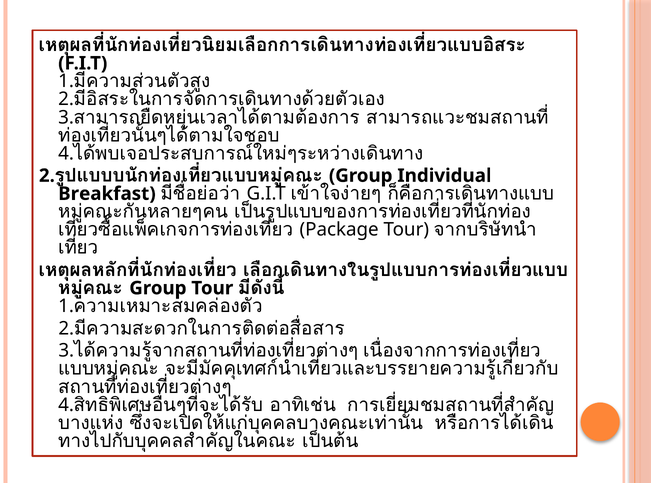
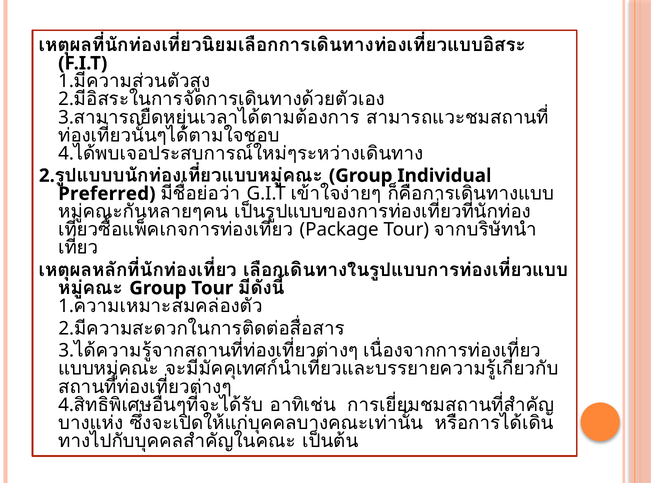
Breakfast: Breakfast -> Preferred
